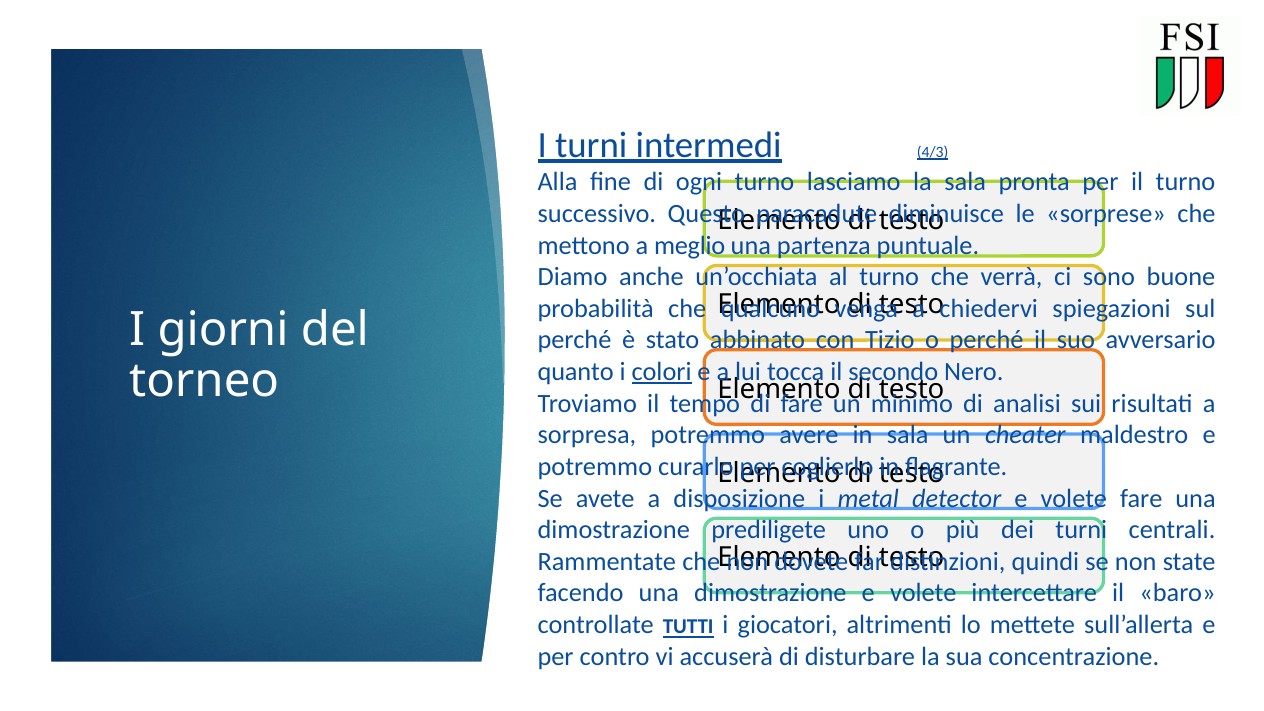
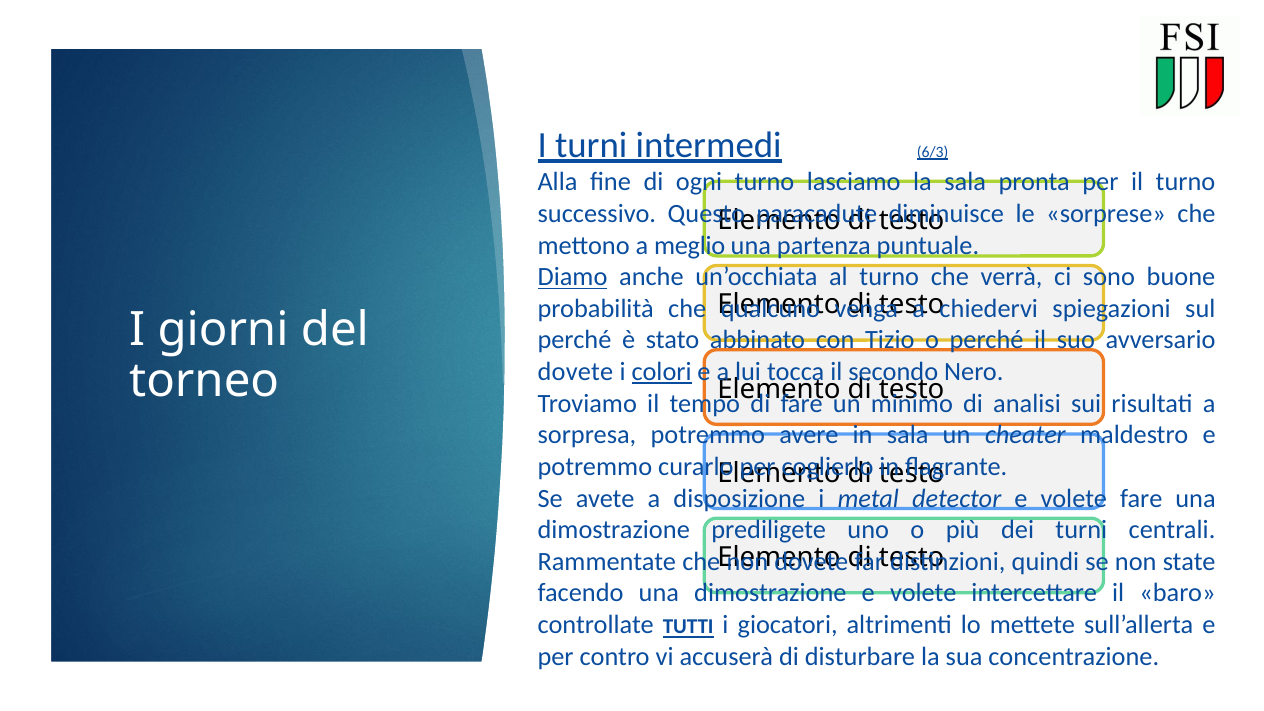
4/3: 4/3 -> 6/3
Diamo underline: none -> present
quanto at (576, 372): quanto -> dovete
